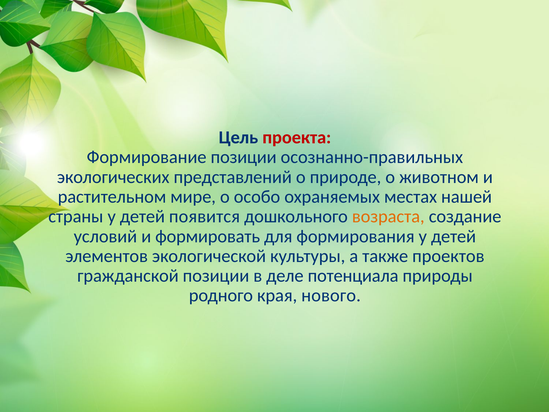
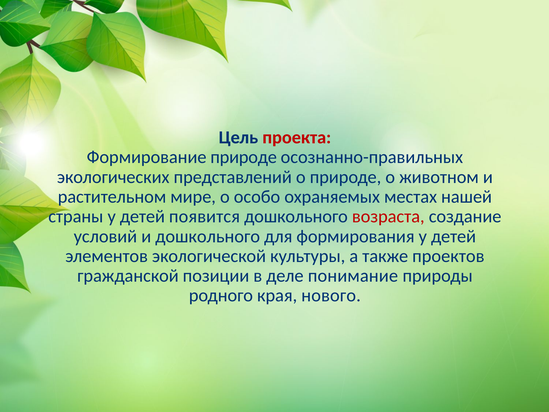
Формирование позиции: позиции -> природе
возраста colour: orange -> red
и формировать: формировать -> дошкольного
потенциала: потенциала -> понимание
